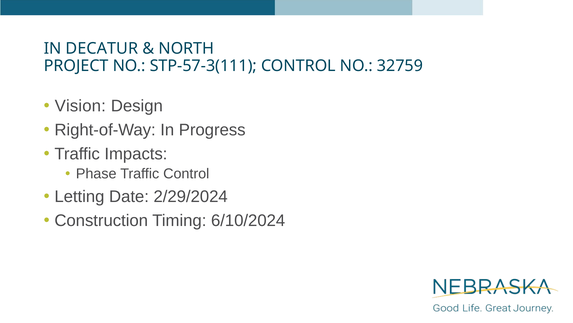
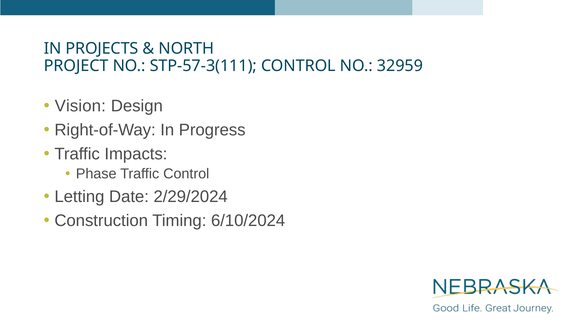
DECATUR: DECATUR -> PROJECTS
32759: 32759 -> 32959
